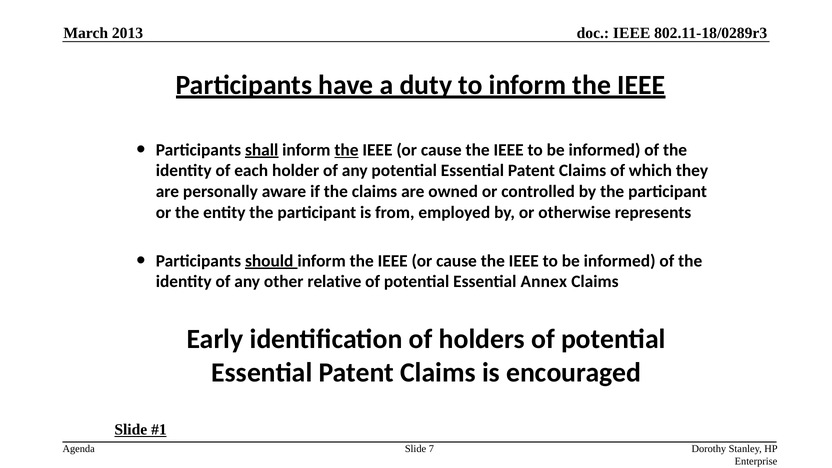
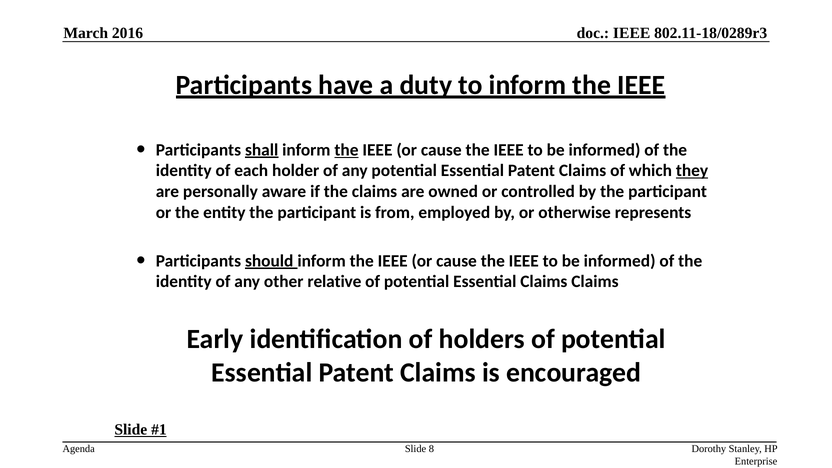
2013: 2013 -> 2016
they underline: none -> present
Essential Annex: Annex -> Claims
7: 7 -> 8
